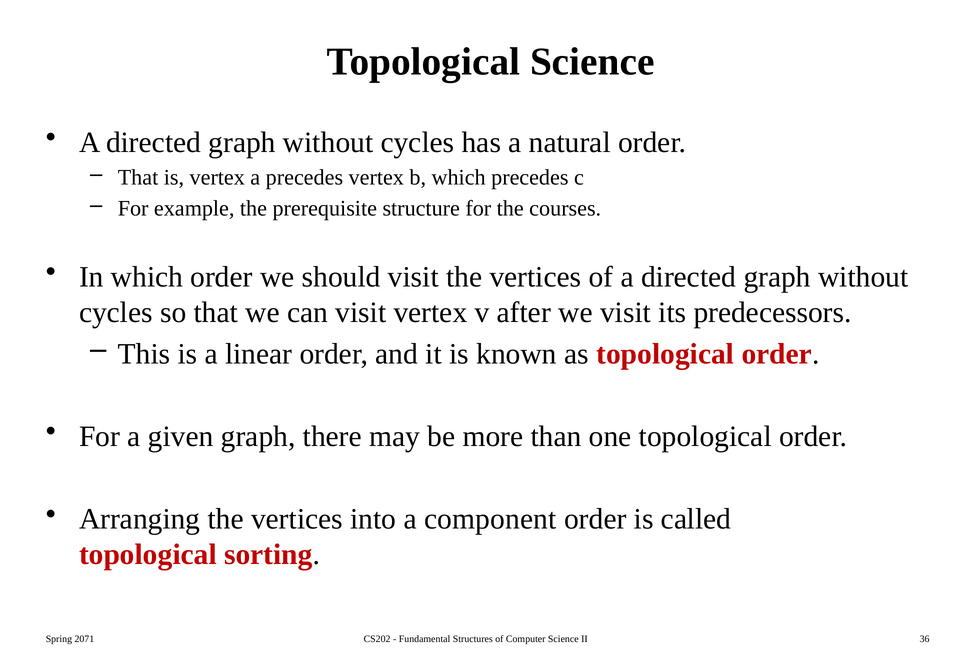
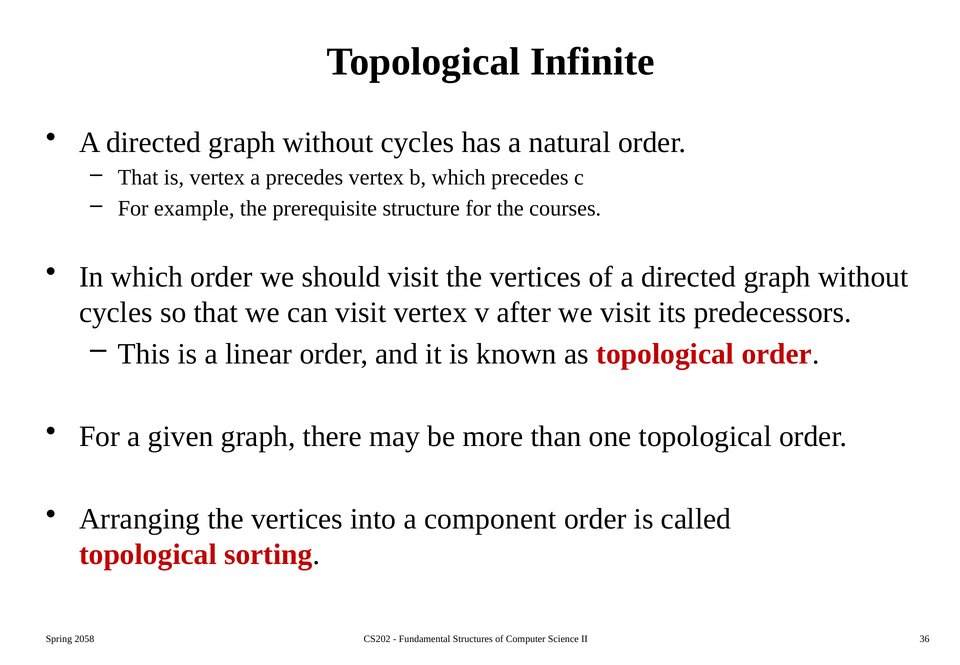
Topological Science: Science -> Infinite
2071: 2071 -> 2058
